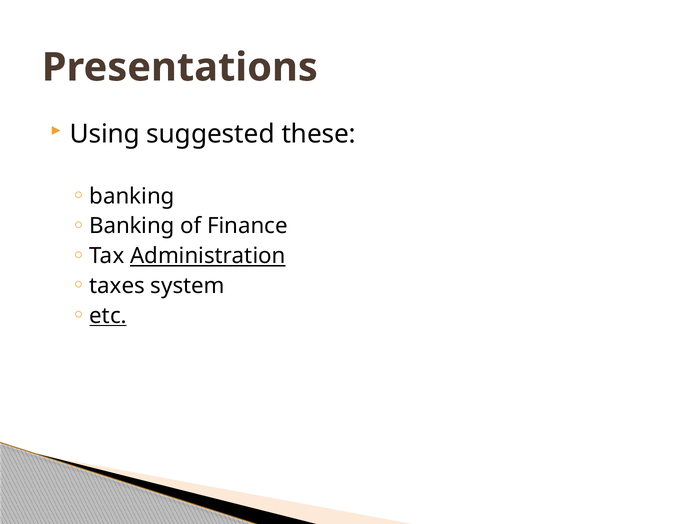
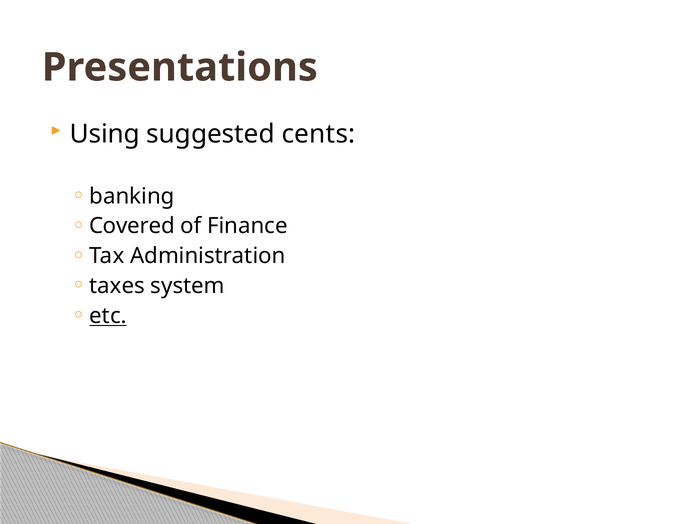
these: these -> cents
Banking at (132, 226): Banking -> Covered
Administration underline: present -> none
